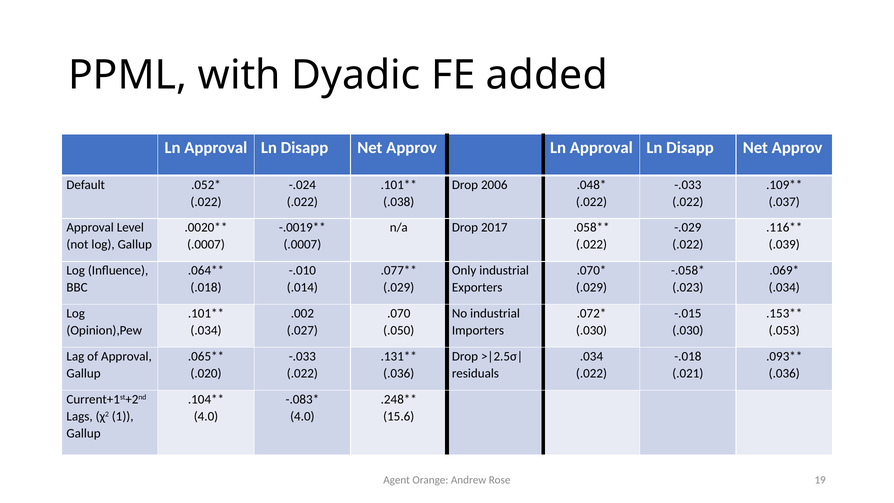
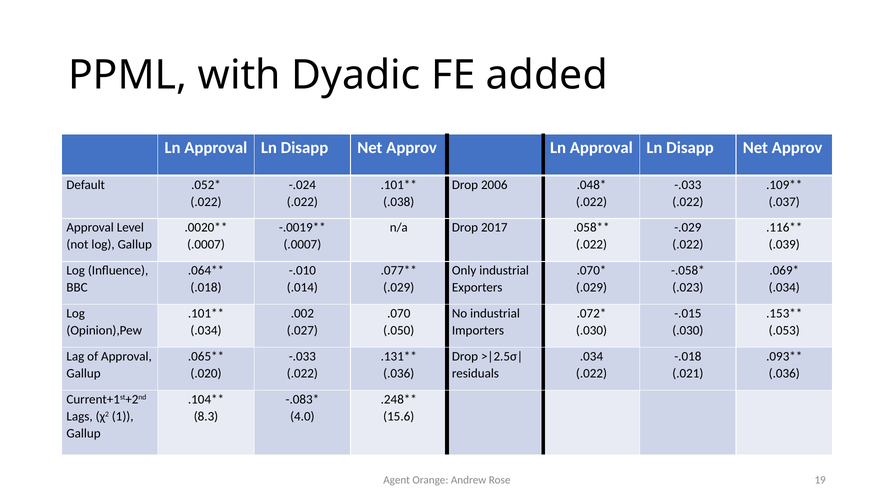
4.0 at (206, 416): 4.0 -> 8.3
